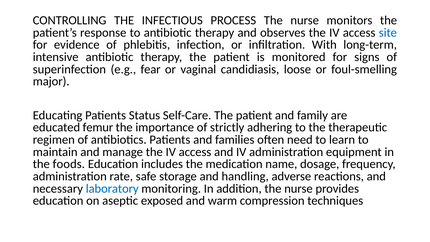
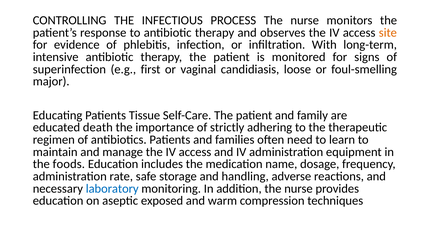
site colour: blue -> orange
fear: fear -> first
Status: Status -> Tissue
femur: femur -> death
